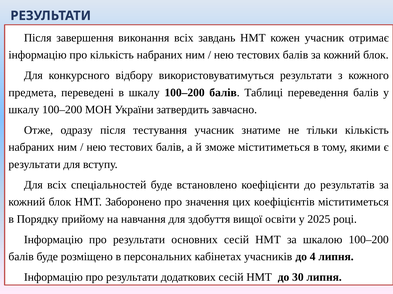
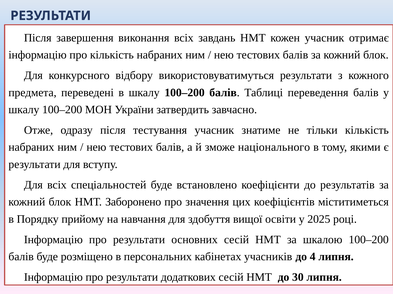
зможе міститиметься: міститиметься -> національного
